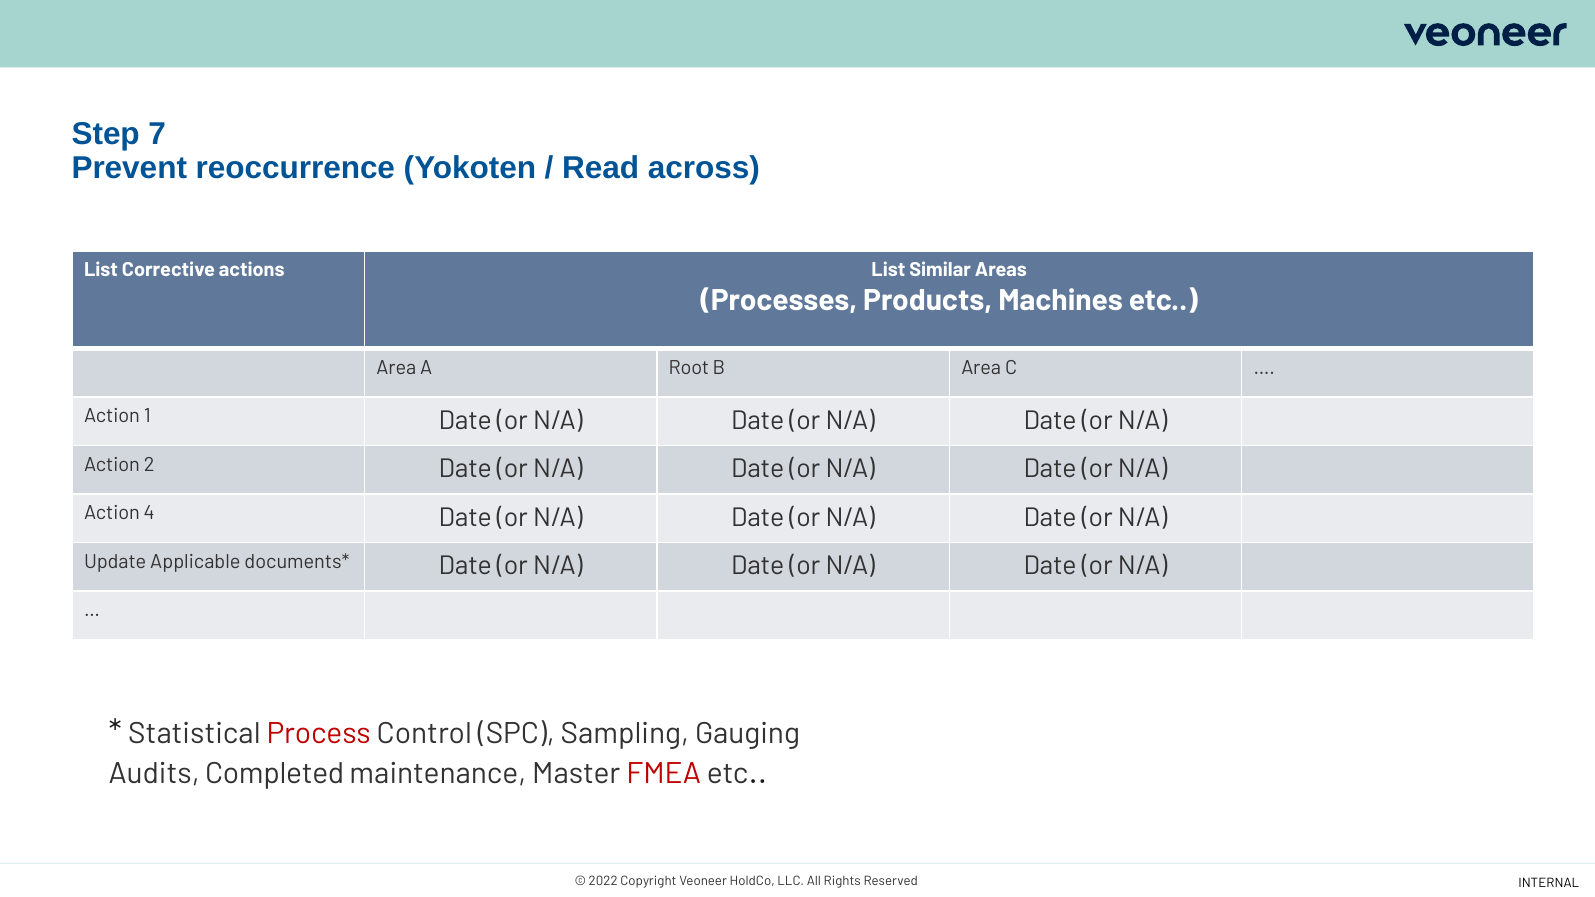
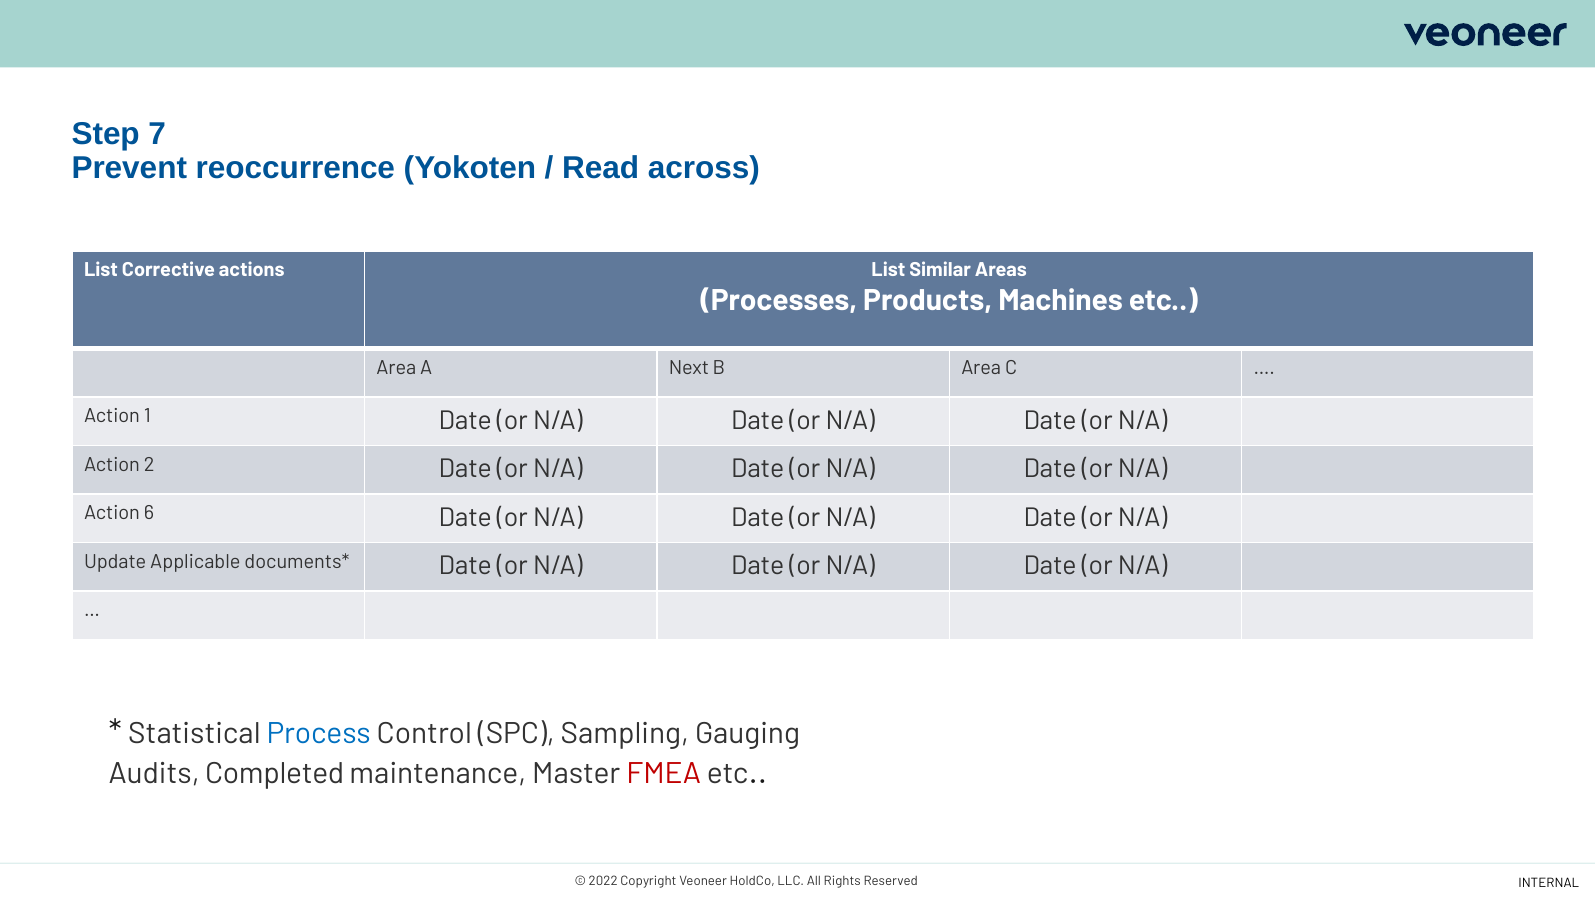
Root: Root -> Next
4: 4 -> 6
Process colour: red -> blue
